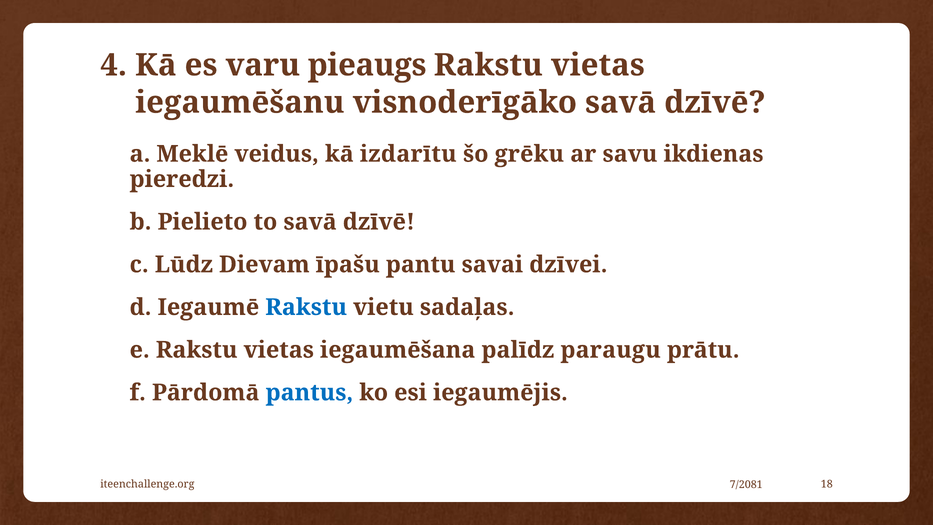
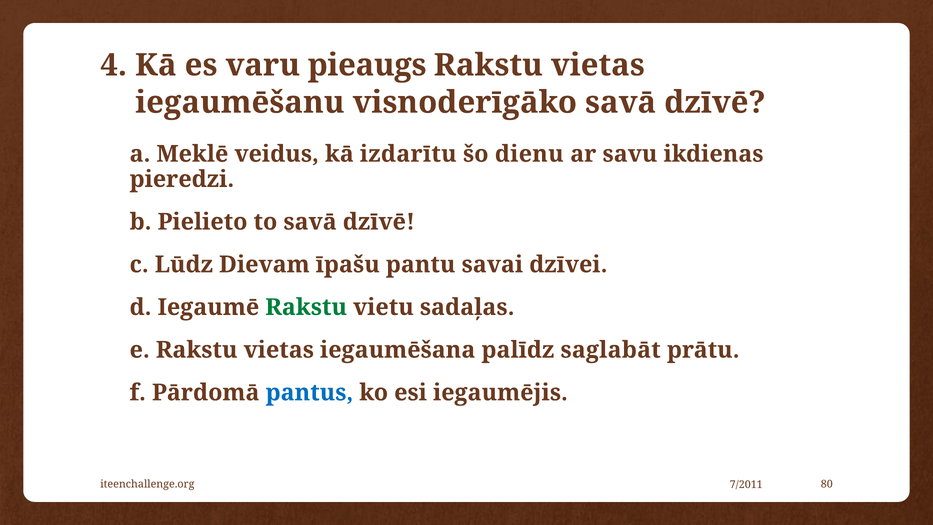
grēku: grēku -> dienu
Rakstu at (306, 307) colour: blue -> green
paraugu: paraugu -> saglabāt
18: 18 -> 80
7/2081: 7/2081 -> 7/2011
